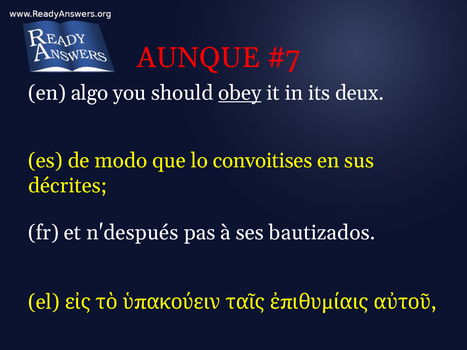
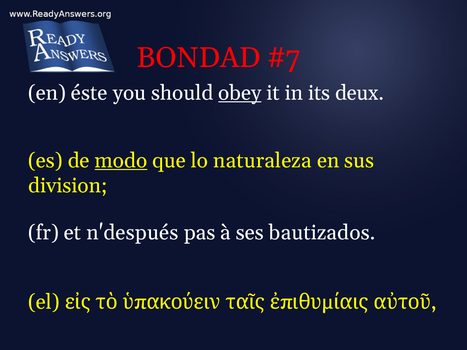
AUNQUE: AUNQUE -> BONDAD
algo: algo -> éste
modo underline: none -> present
convoitises: convoitises -> naturaleza
décrites: décrites -> division
